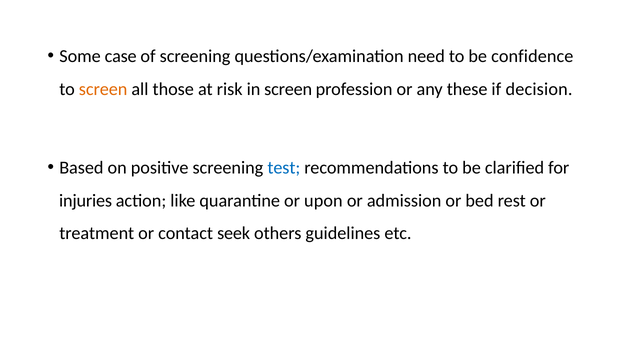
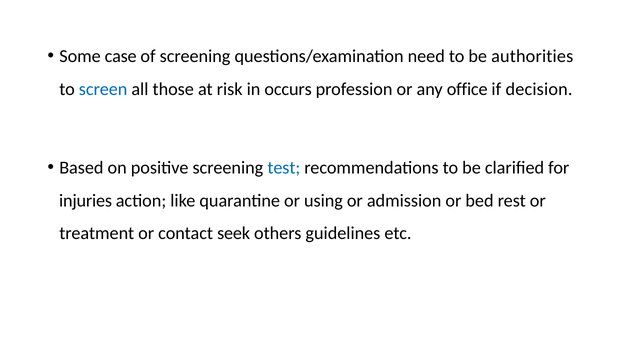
confidence: confidence -> authorities
screen at (103, 89) colour: orange -> blue
in screen: screen -> occurs
these: these -> office
upon: upon -> using
